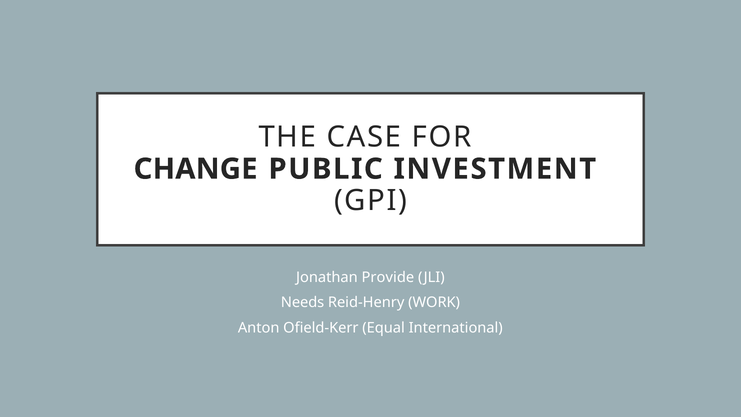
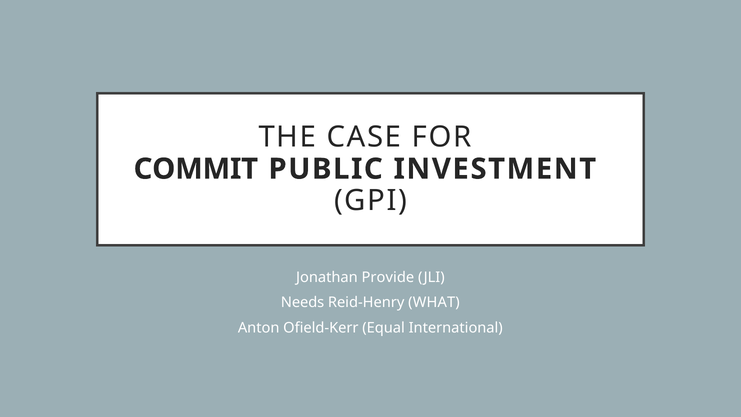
CHANGE: CHANGE -> COMMIT
WORK: WORK -> WHAT
